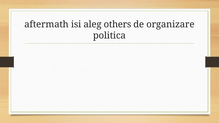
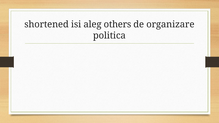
aftermath: aftermath -> shortened
